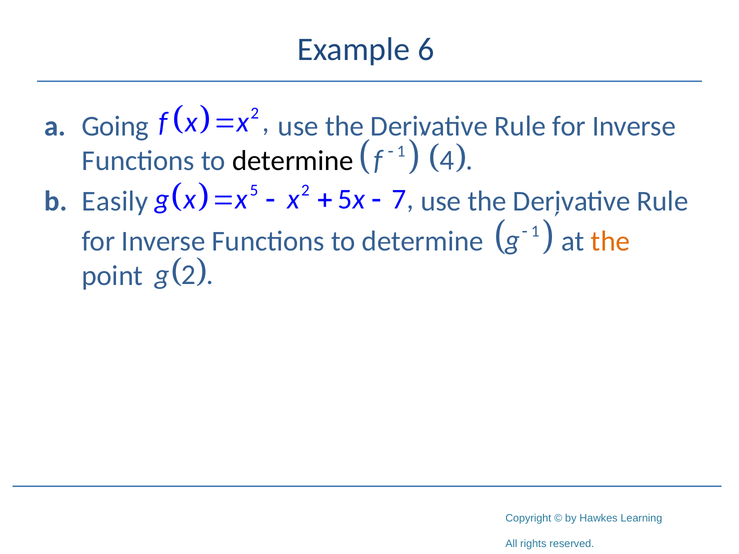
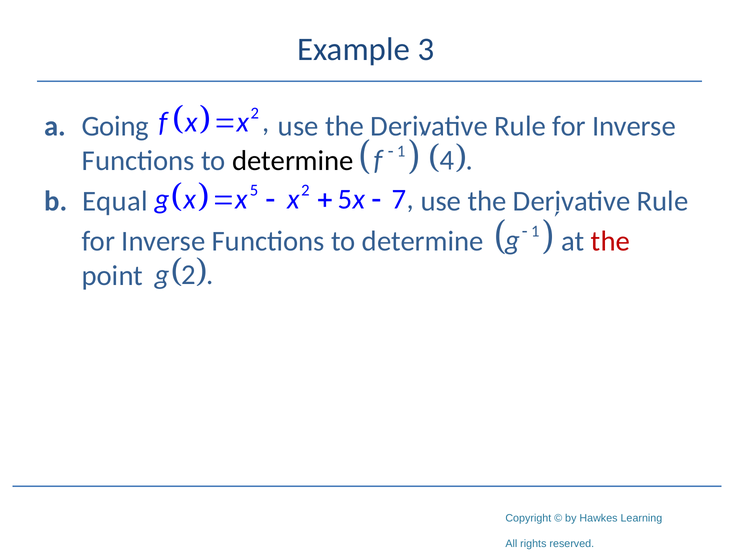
6: 6 -> 3
Easily: Easily -> Equal
the at (610, 241) colour: orange -> red
